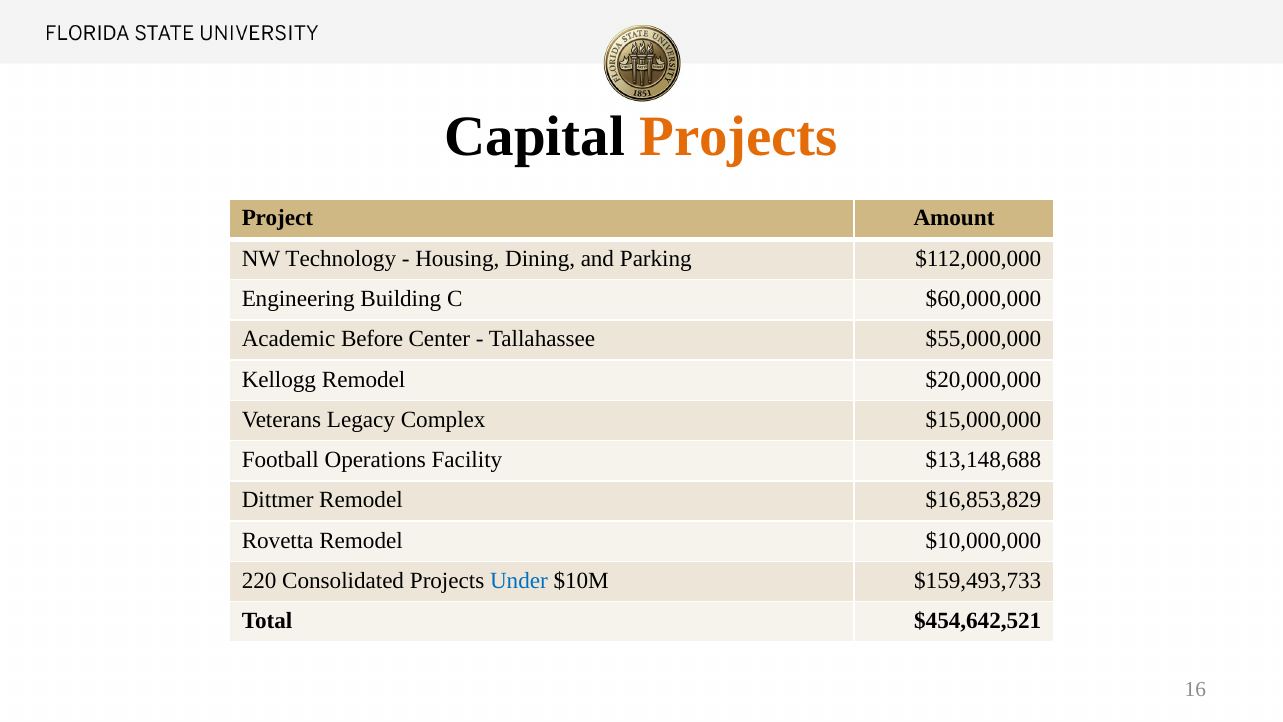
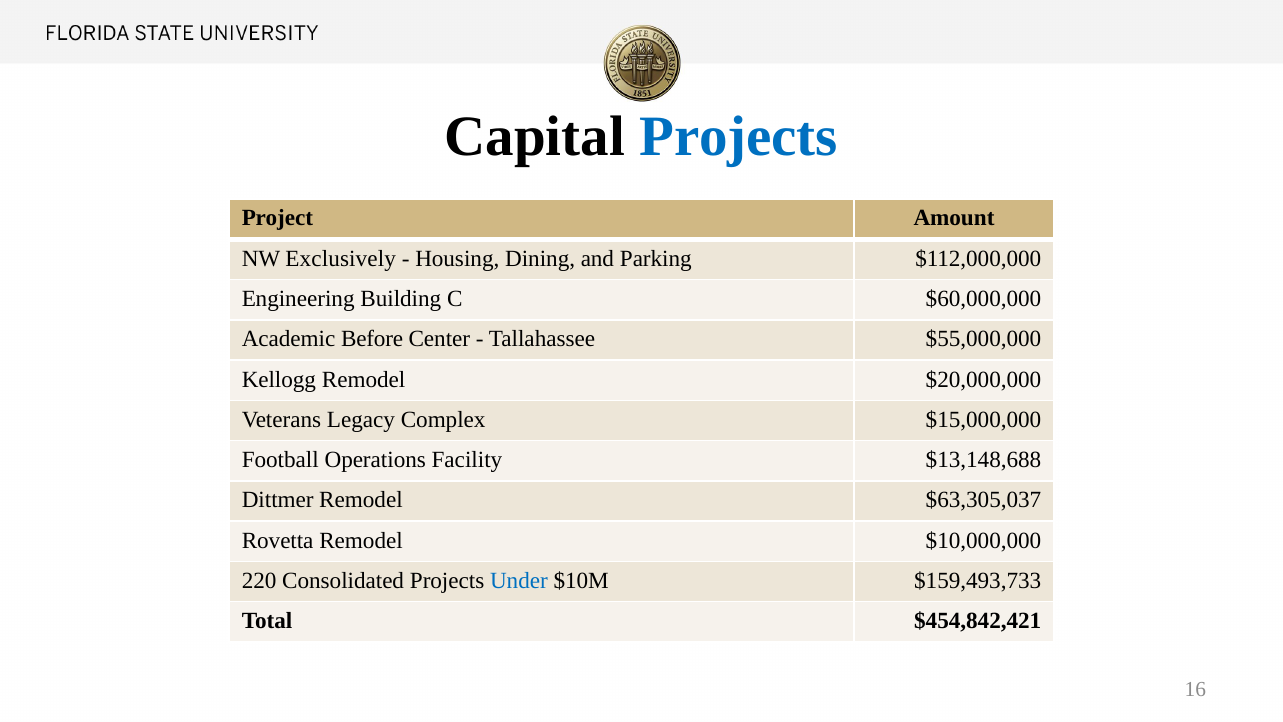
Projects at (739, 137) colour: orange -> blue
Technology: Technology -> Exclusively
$16,853,829: $16,853,829 -> $63,305,037
$454,642,521: $454,642,521 -> $454,842,421
